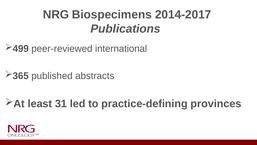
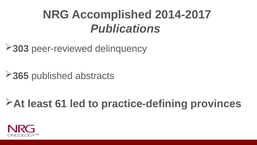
Biospecimens: Biospecimens -> Accomplished
499: 499 -> 303
international: international -> delinquency
31: 31 -> 61
